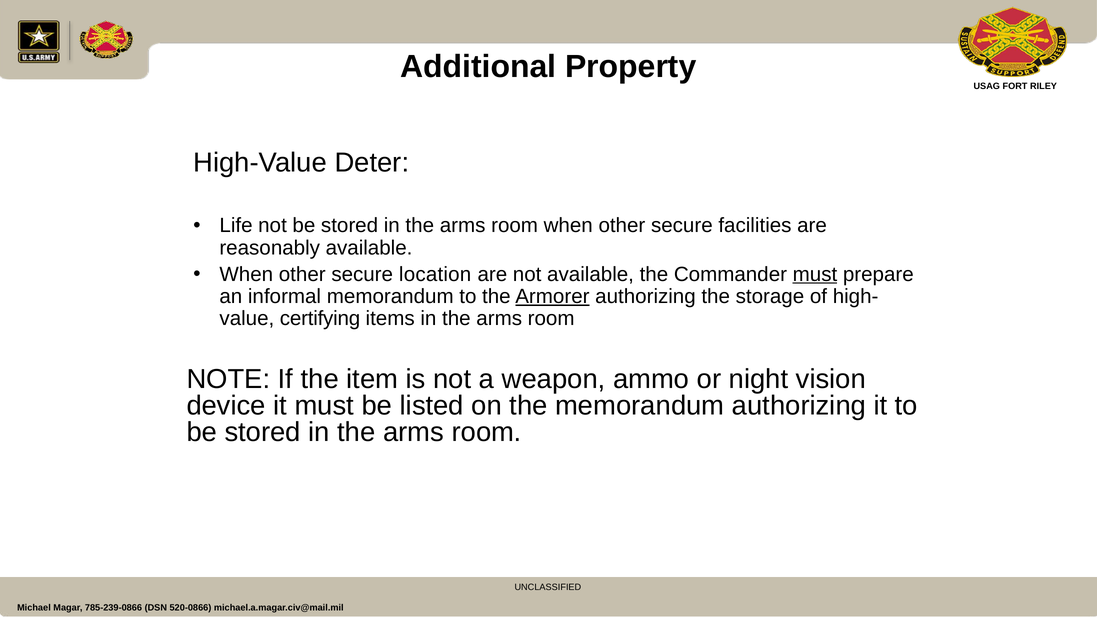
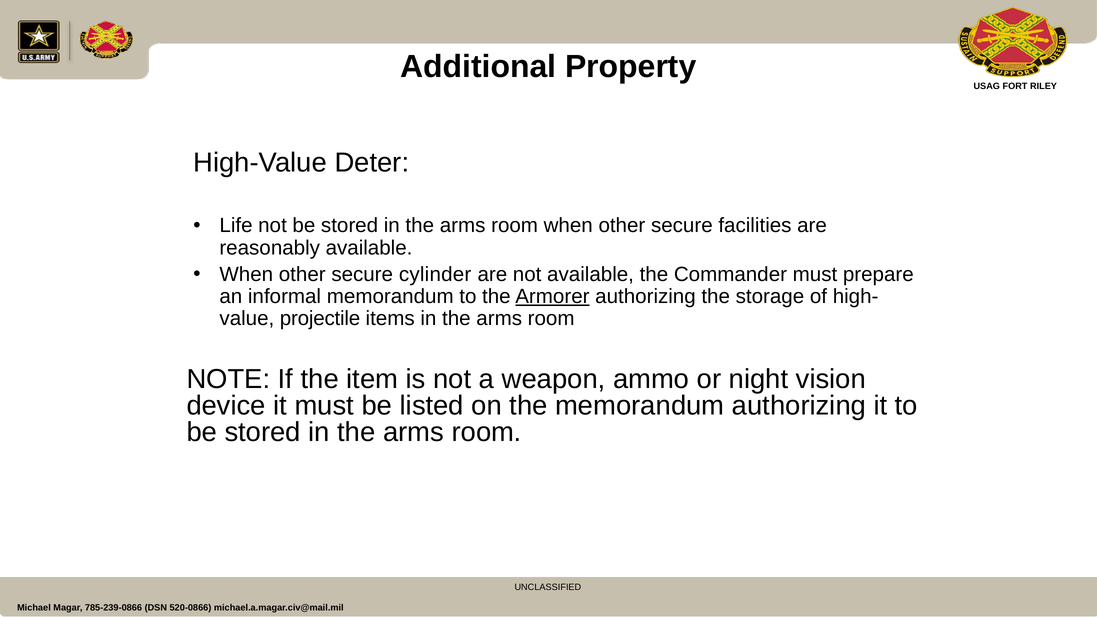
location: location -> cylinder
must at (815, 274) underline: present -> none
certifying: certifying -> projectile
